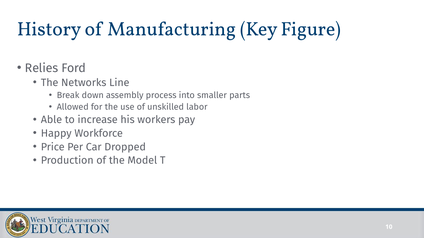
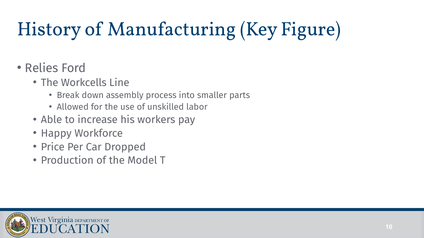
Networks: Networks -> Workcells
